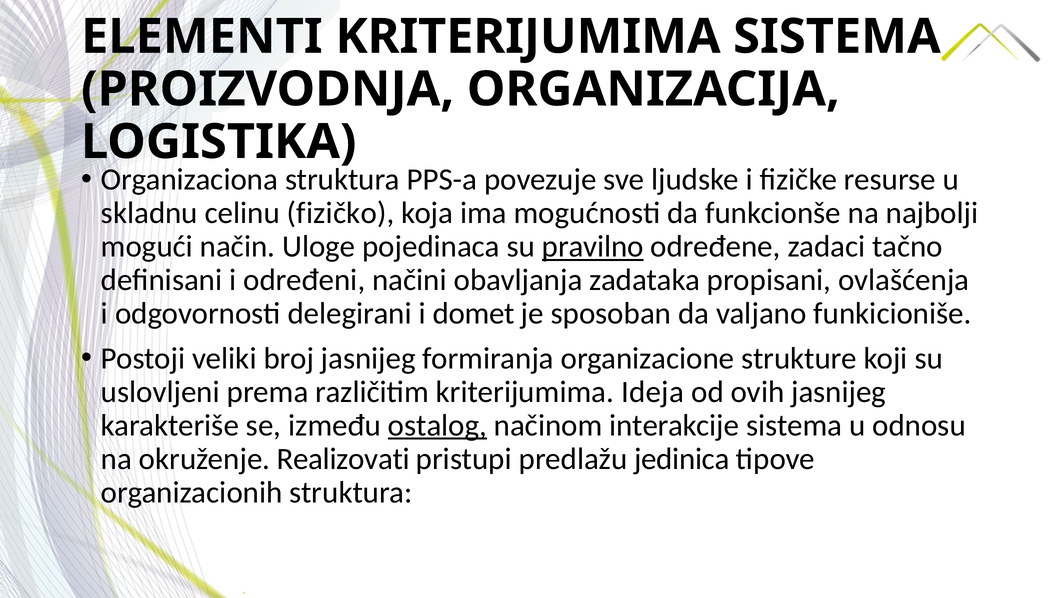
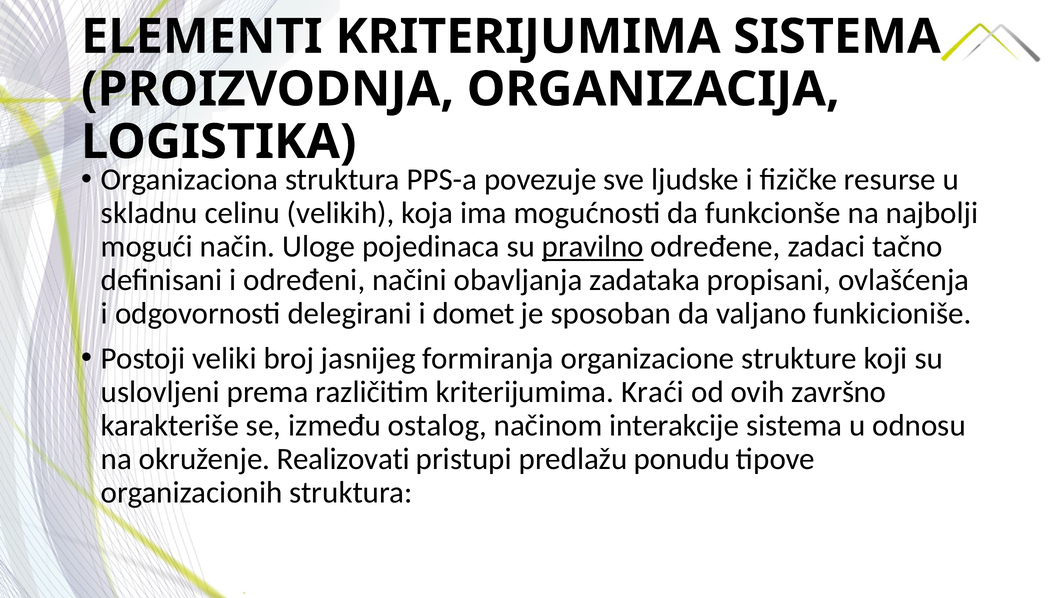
fizičko: fizičko -> velikih
Ideja: Ideja -> Kraći
ovih jasnijeg: jasnijeg -> završno
ostalog underline: present -> none
jedinica: jedinica -> ponudu
